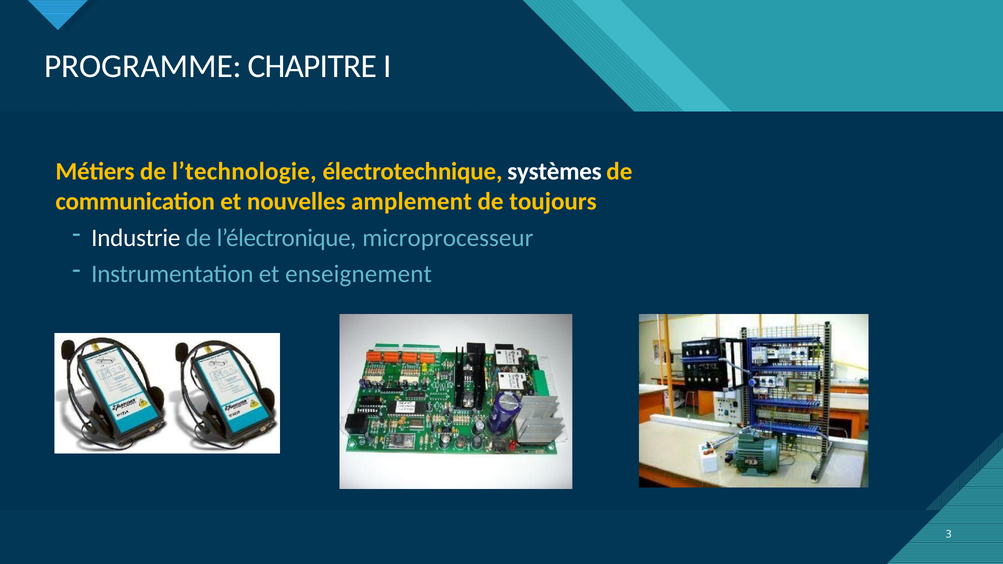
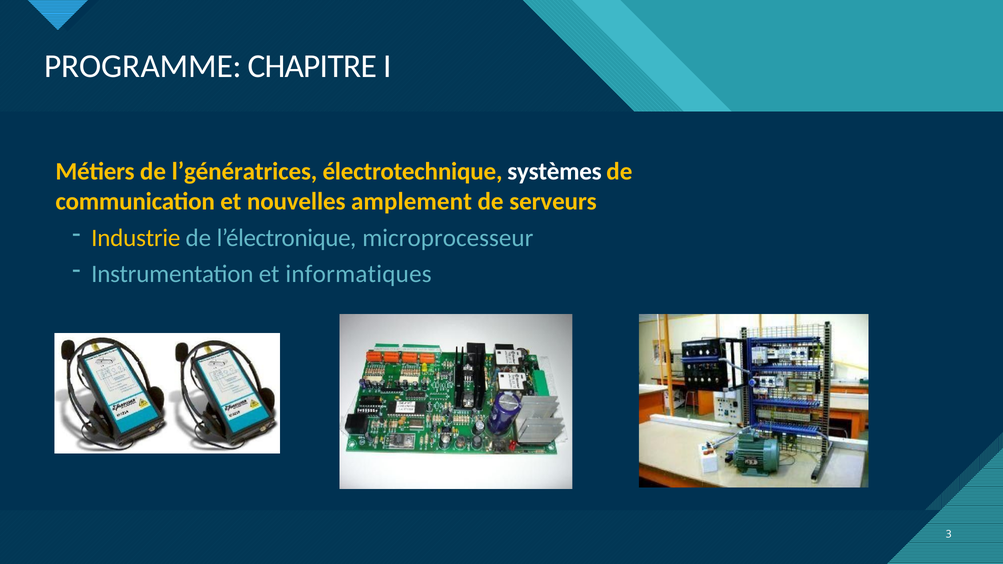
l’technologie: l’technologie -> l’génératrices
toujours: toujours -> serveurs
Industrie colour: white -> yellow
enseignement: enseignement -> informatiques
